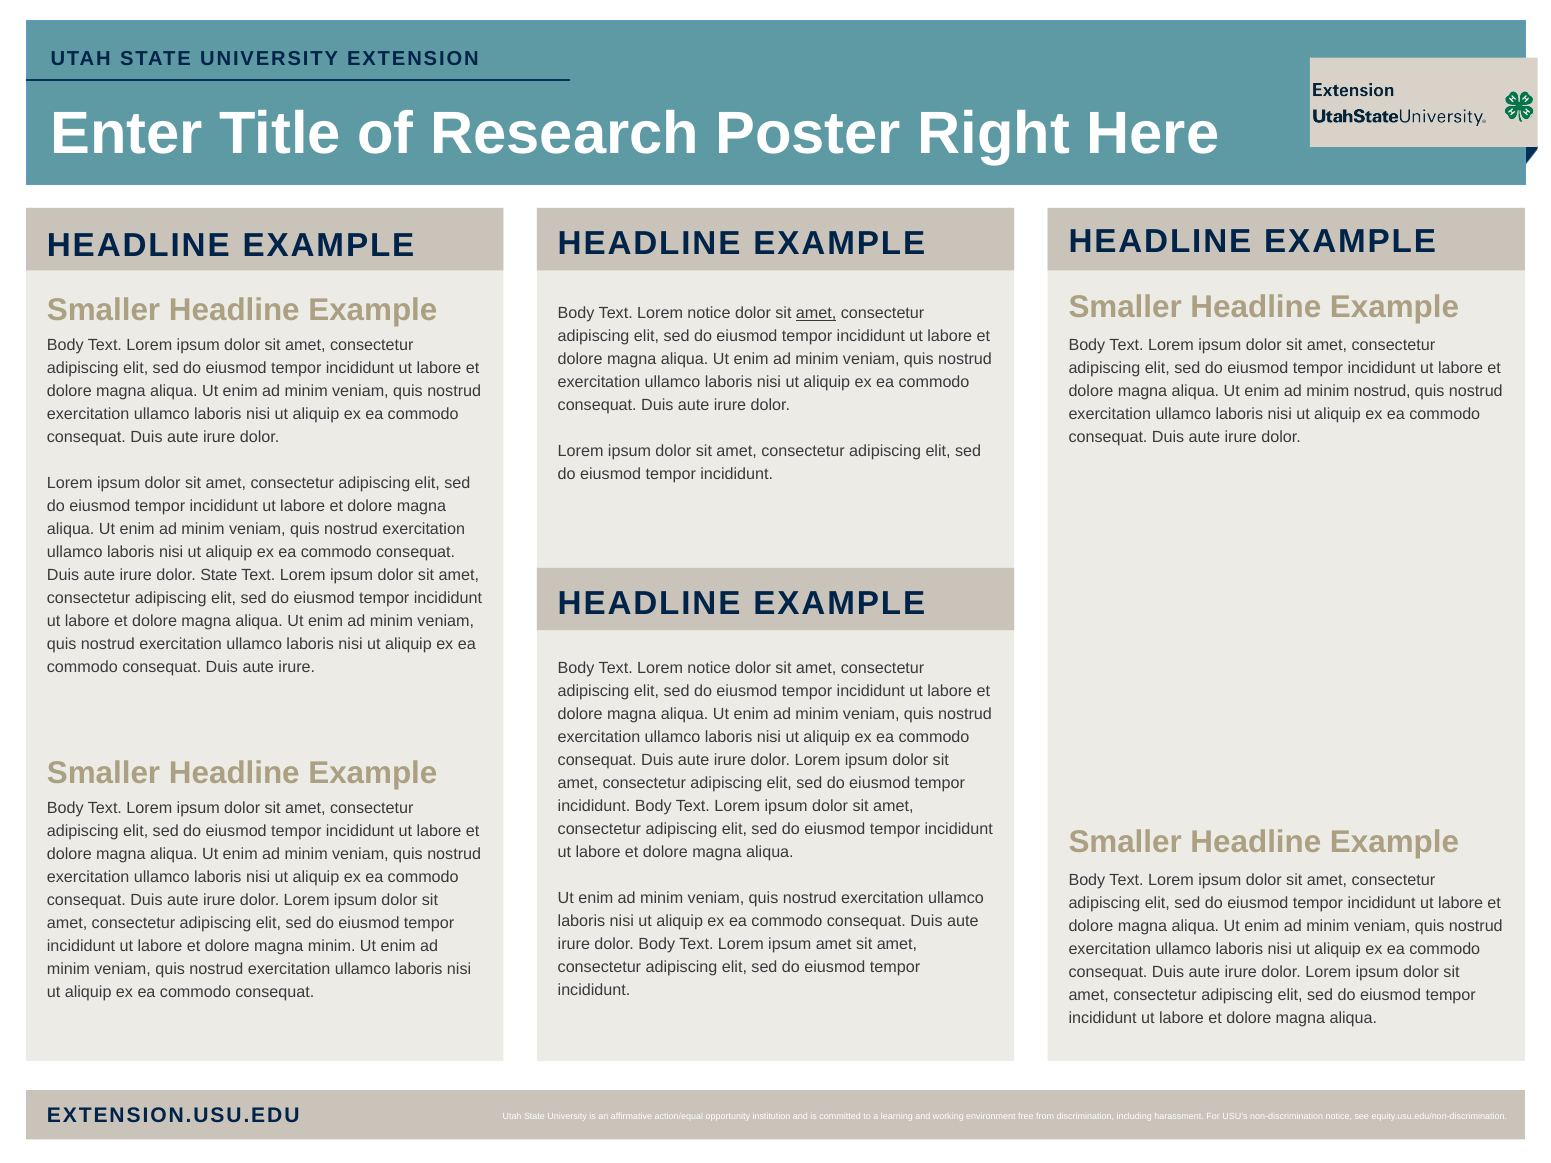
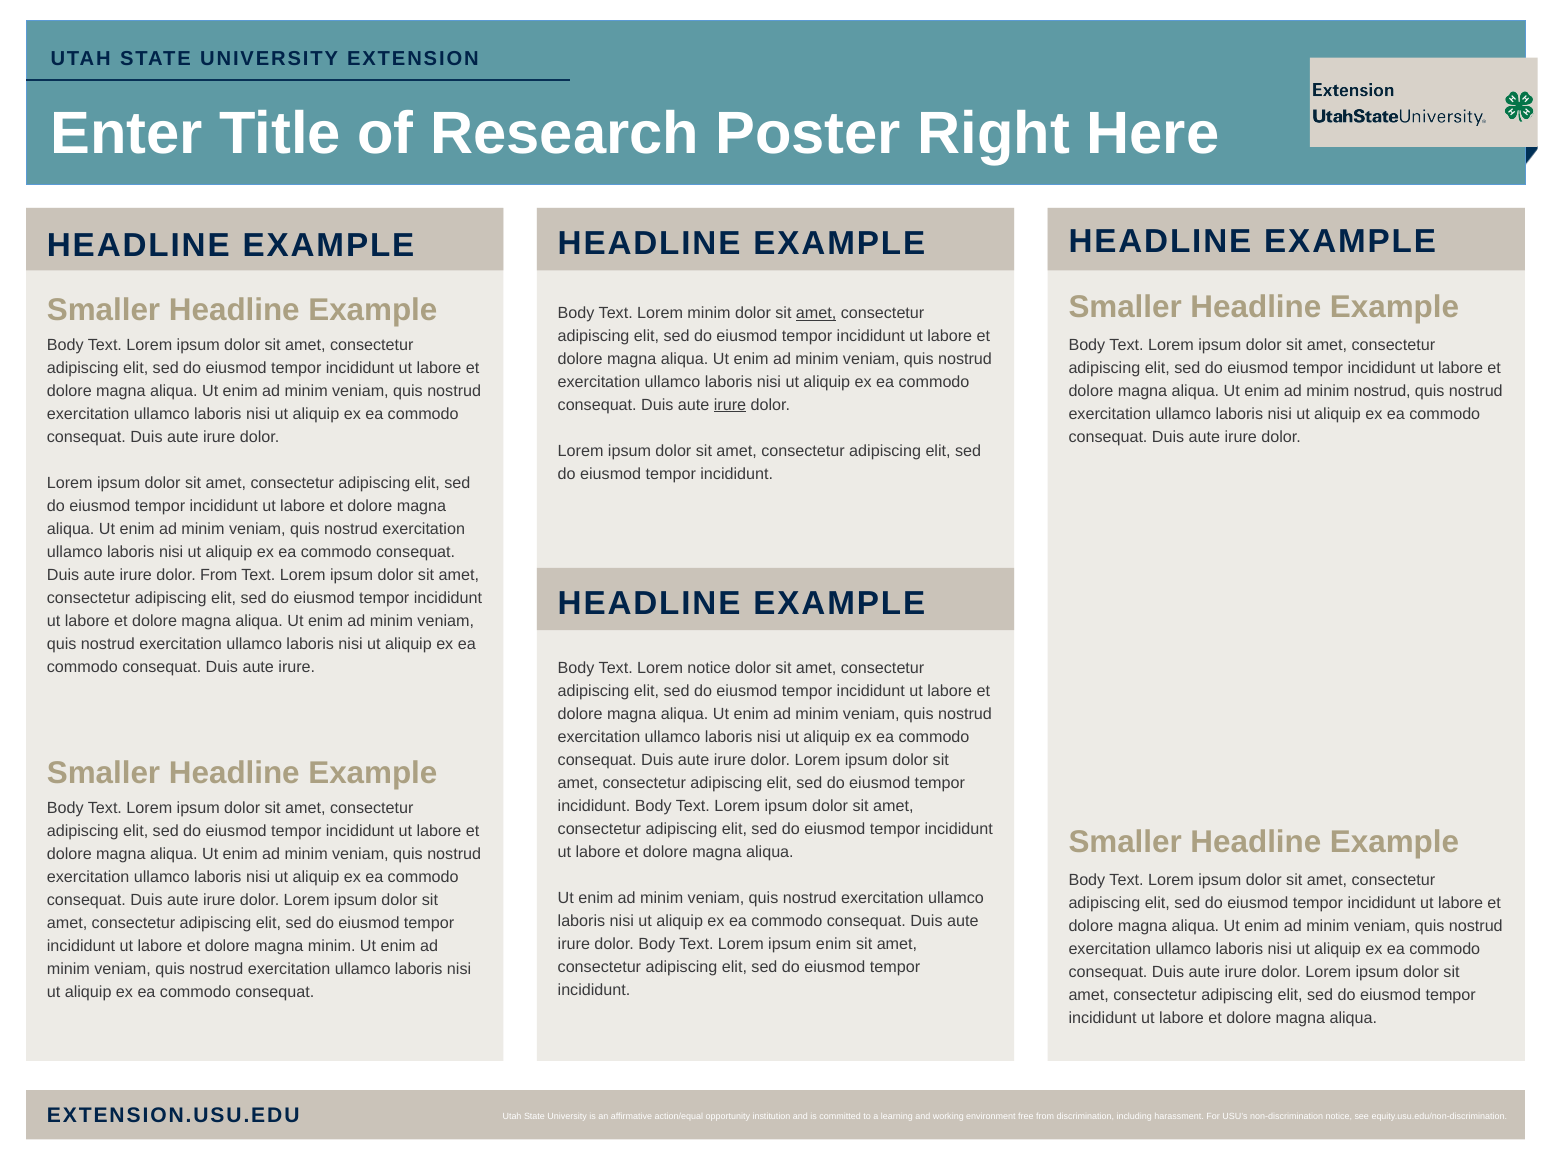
notice at (709, 313): notice -> minim
irure at (730, 405) underline: none -> present
dolor State: State -> From
ipsum amet: amet -> enim
